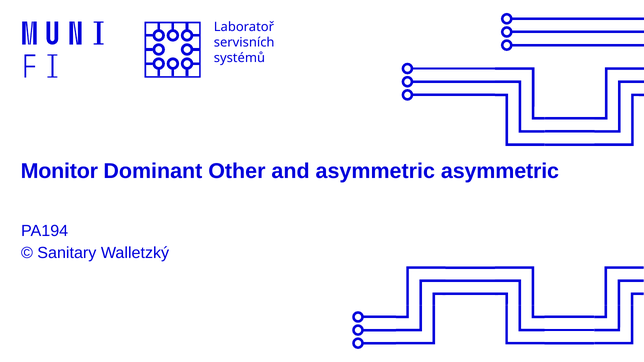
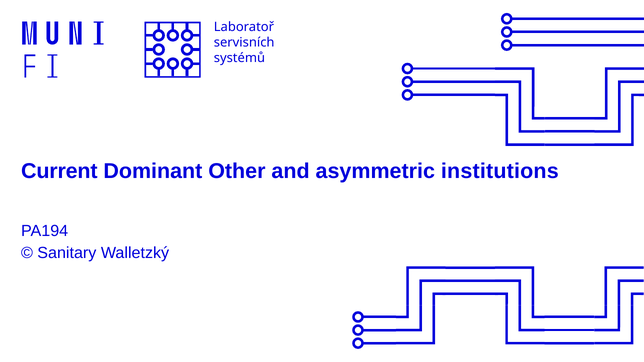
Monitor: Monitor -> Current
asymmetric asymmetric: asymmetric -> institutions
